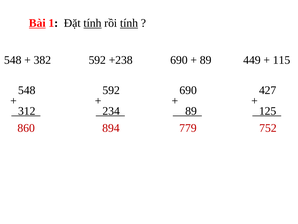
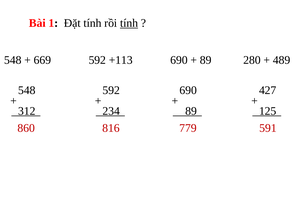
Bài underline: present -> none
tính at (93, 23) underline: present -> none
382: 382 -> 669
+238: +238 -> +113
449: 449 -> 280
115: 115 -> 489
894: 894 -> 816
752: 752 -> 591
